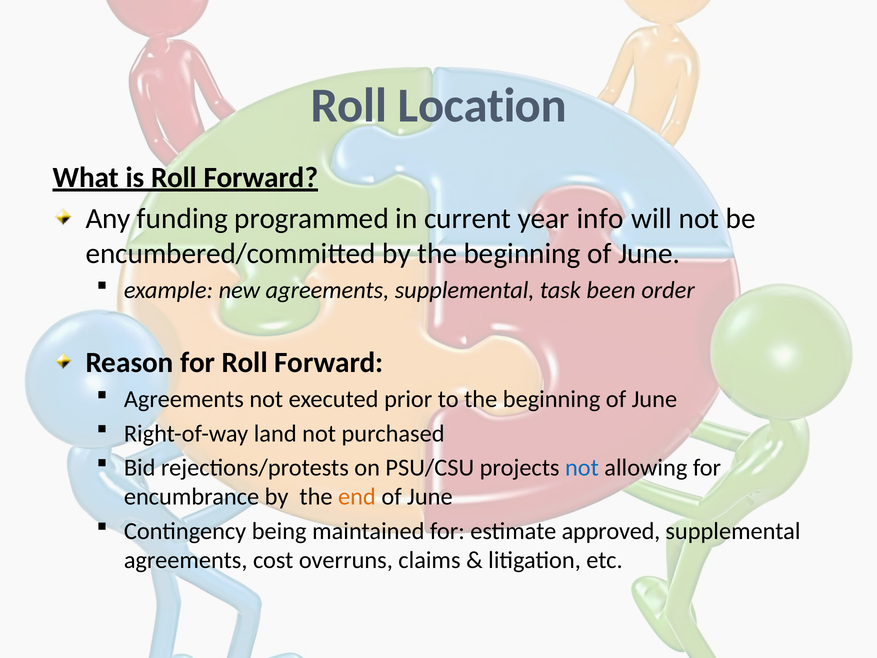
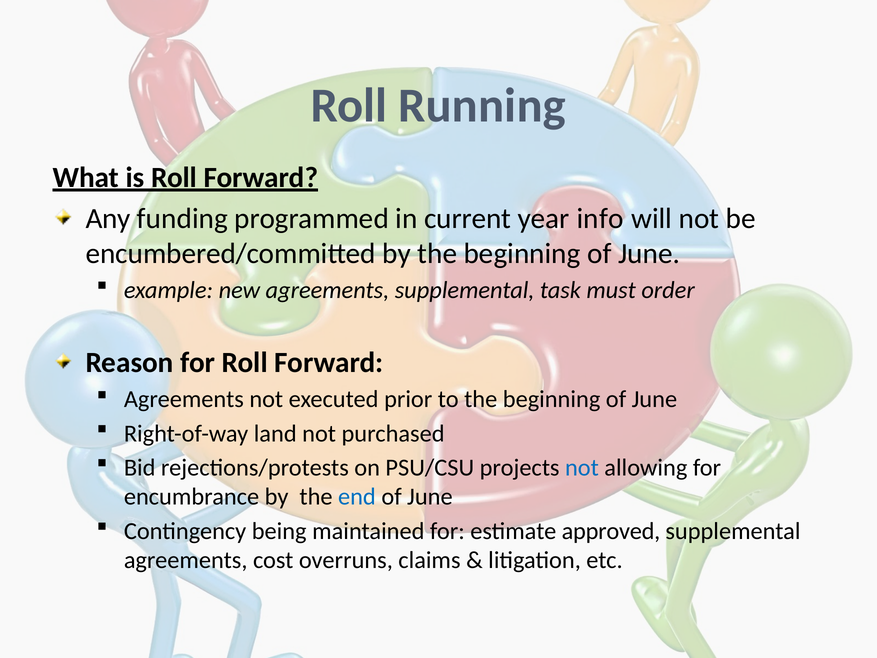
Location: Location -> Running
been: been -> must
end colour: orange -> blue
